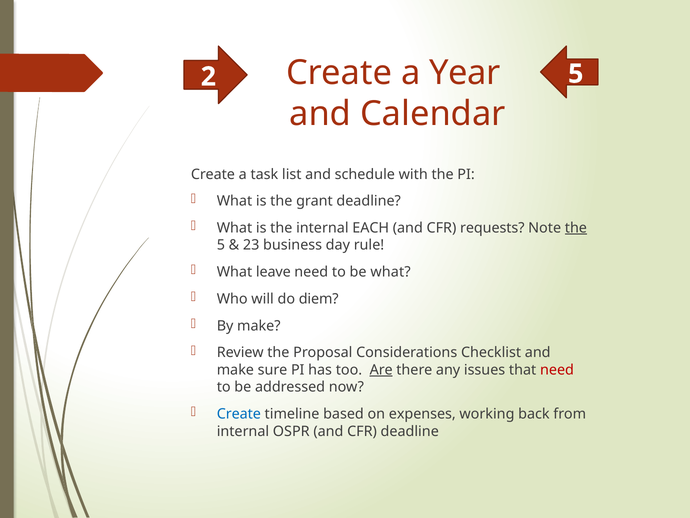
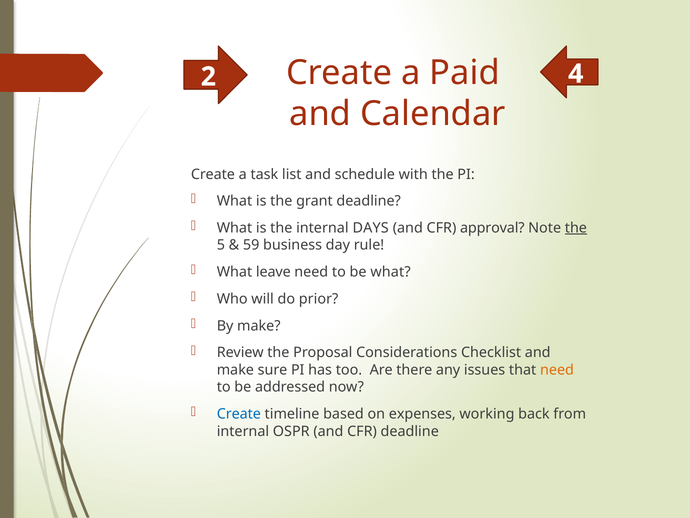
Year: Year -> Paid
2 5: 5 -> 4
EACH: EACH -> DAYS
requests: requests -> approval
23: 23 -> 59
diem: diem -> prior
Are underline: present -> none
need at (557, 370) colour: red -> orange
